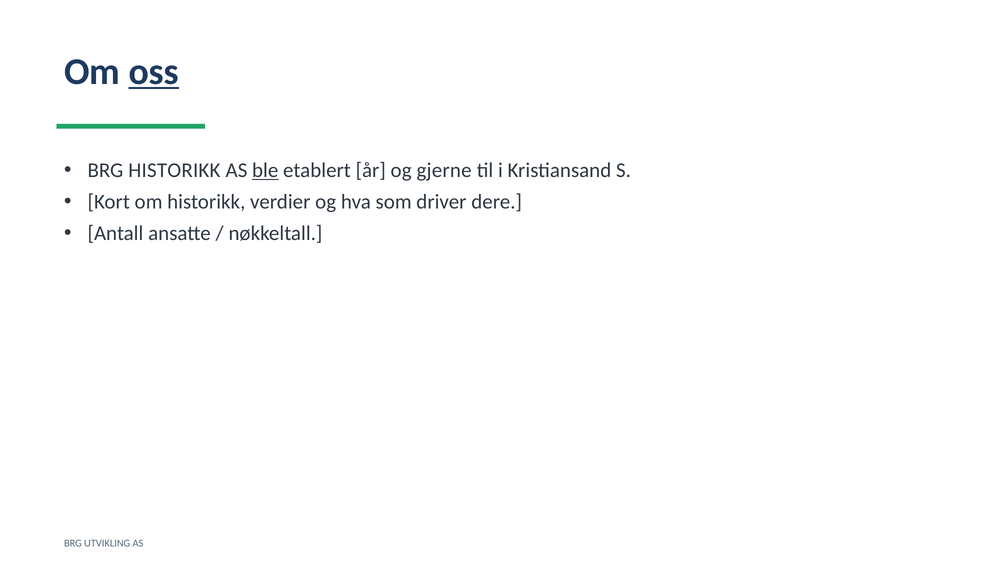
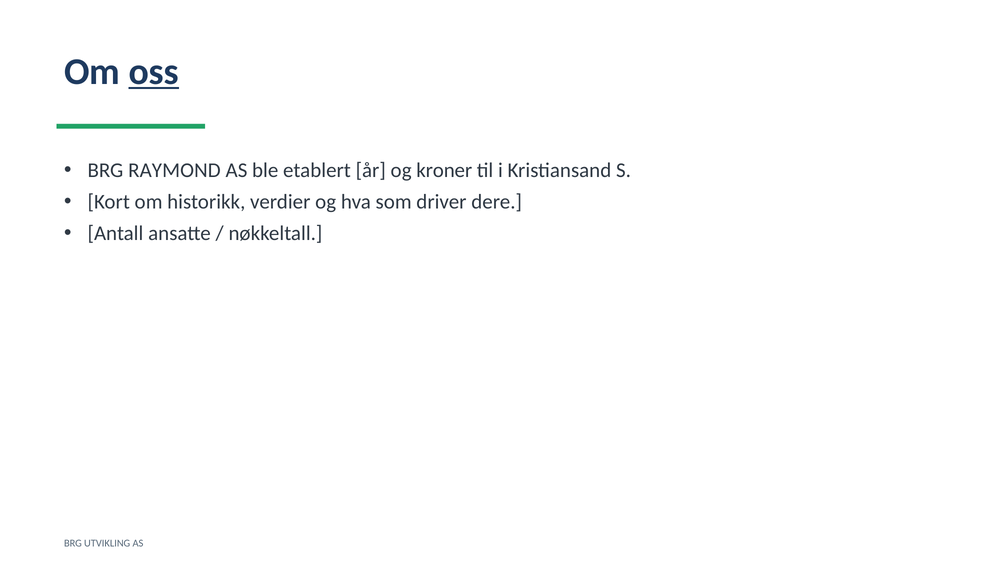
BRG HISTORIKK: HISTORIKK -> RAYMOND
ble underline: present -> none
gjerne: gjerne -> kroner
